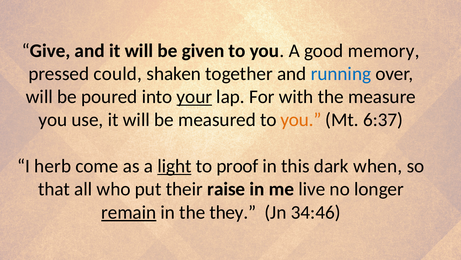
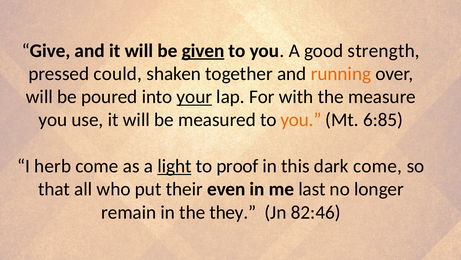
given underline: none -> present
memory: memory -> strength
running colour: blue -> orange
6:37: 6:37 -> 6:85
dark when: when -> come
raise: raise -> even
live: live -> last
remain underline: present -> none
34:46: 34:46 -> 82:46
